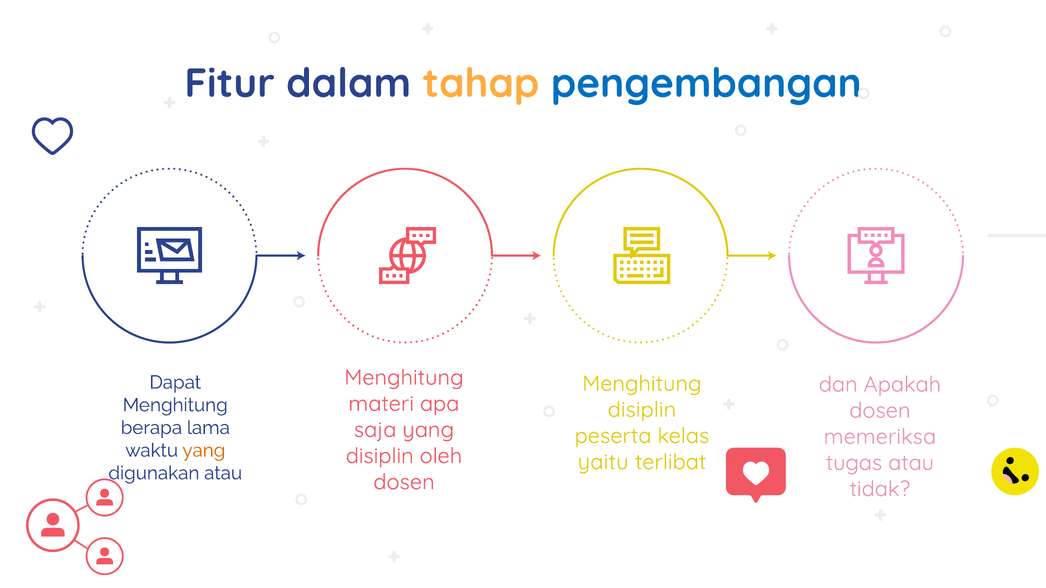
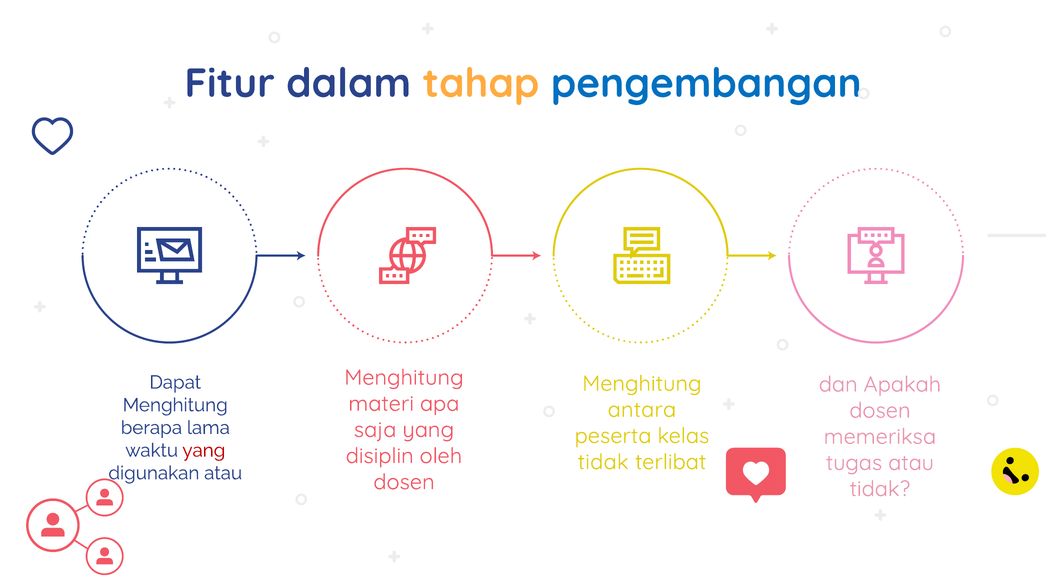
disiplin at (642, 410): disiplin -> antara
yang at (204, 451) colour: orange -> red
yaitu at (603, 462): yaitu -> tidak
